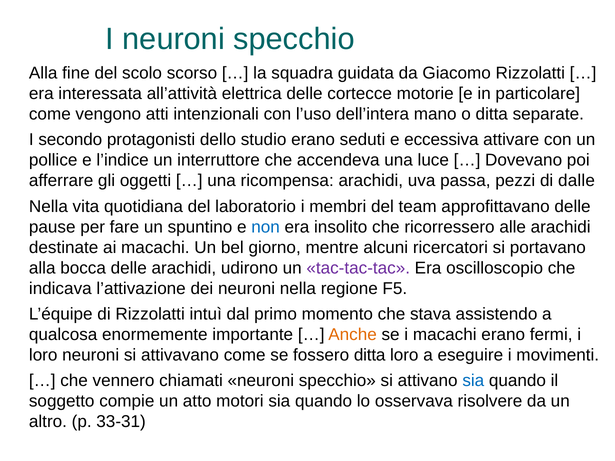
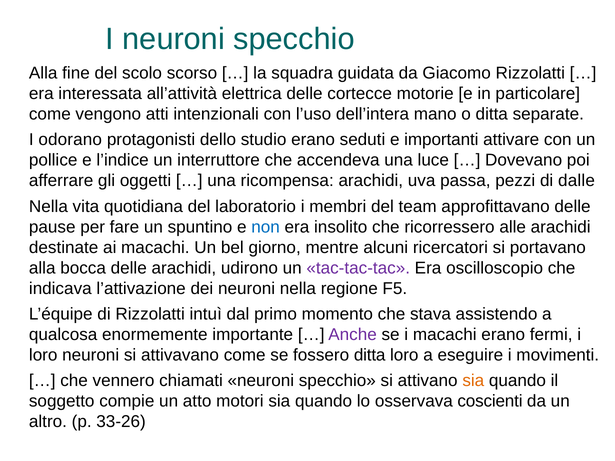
secondo: secondo -> odorano
eccessiva: eccessiva -> importanti
Anche colour: orange -> purple
sia at (473, 381) colour: blue -> orange
risolvere: risolvere -> coscienti
33-31: 33-31 -> 33-26
